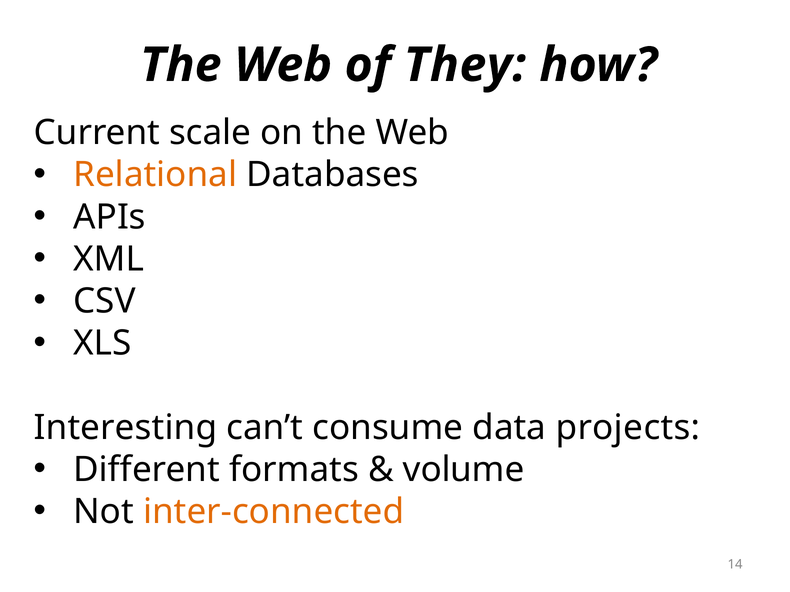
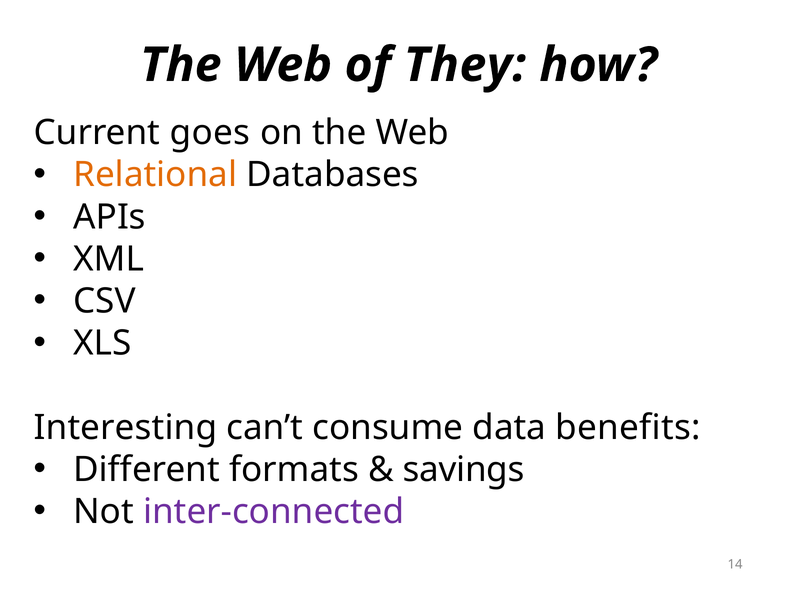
scale: scale -> goes
projects: projects -> benefits
volume: volume -> savings
inter-connected colour: orange -> purple
